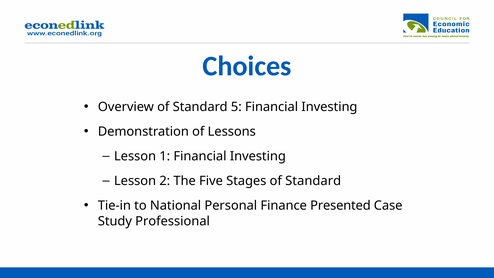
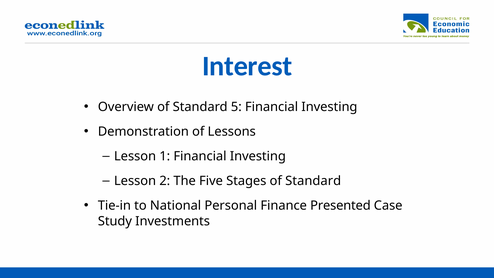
Choices: Choices -> Interest
Professional: Professional -> Investments
